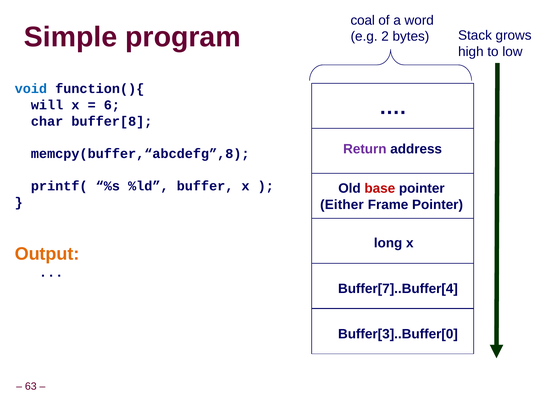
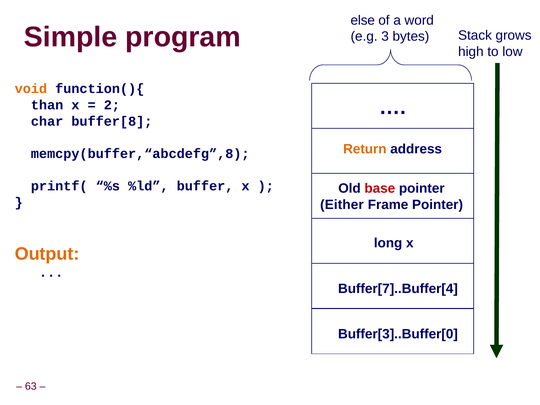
coal: coal -> else
2: 2 -> 3
void colour: blue -> orange
will: will -> than
6: 6 -> 2
Return colour: purple -> orange
